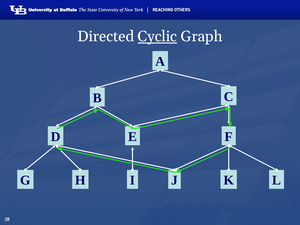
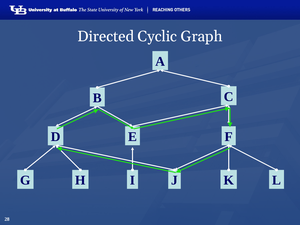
Cyclic underline: present -> none
